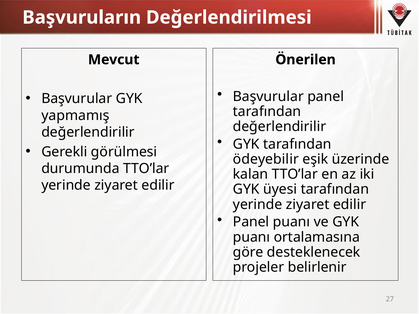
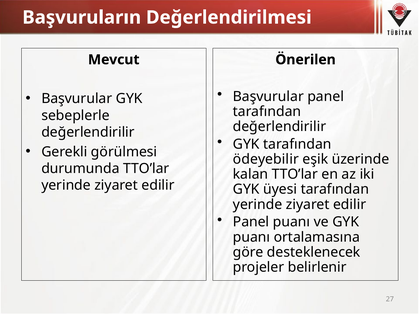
yapmamış: yapmamış -> sebeplerle
